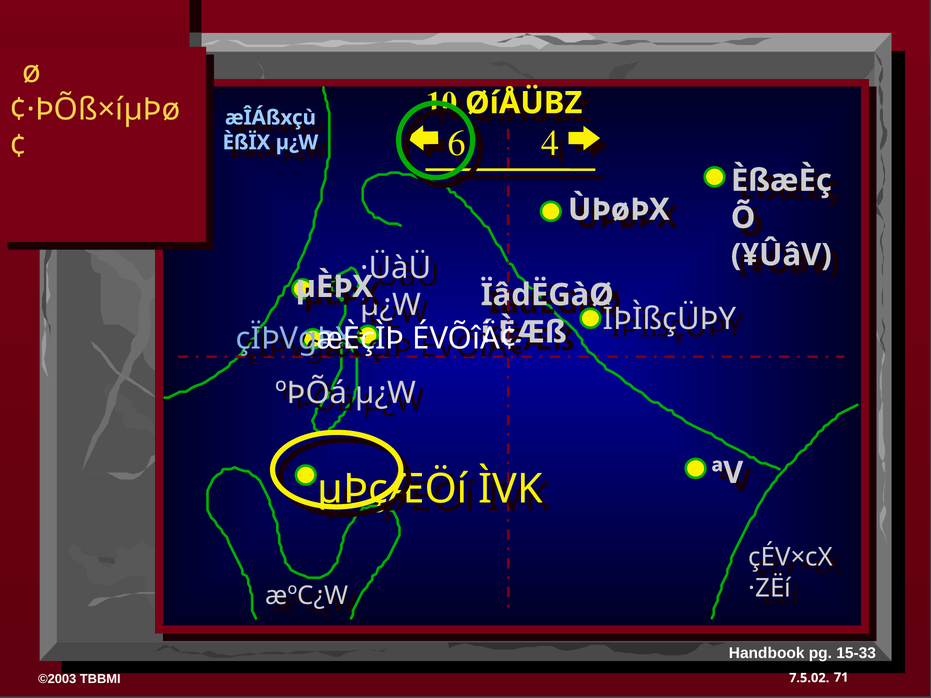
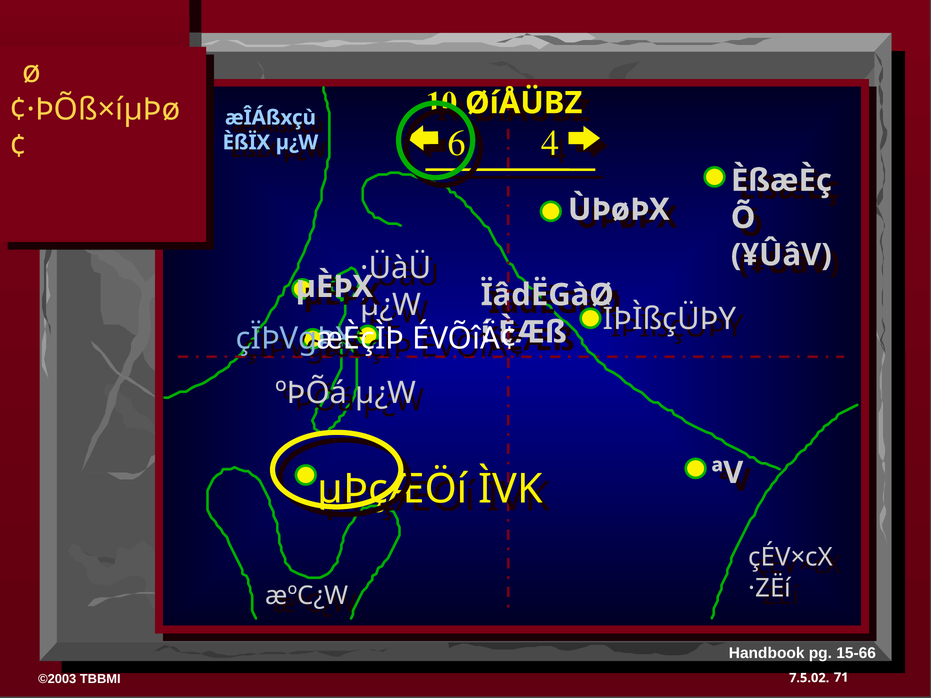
15-33: 15-33 -> 15-66
